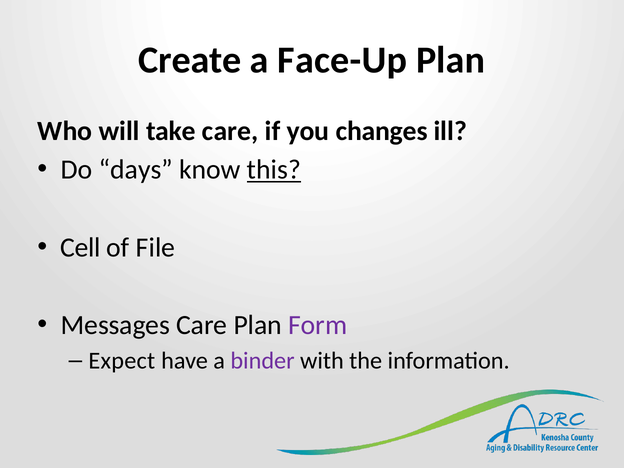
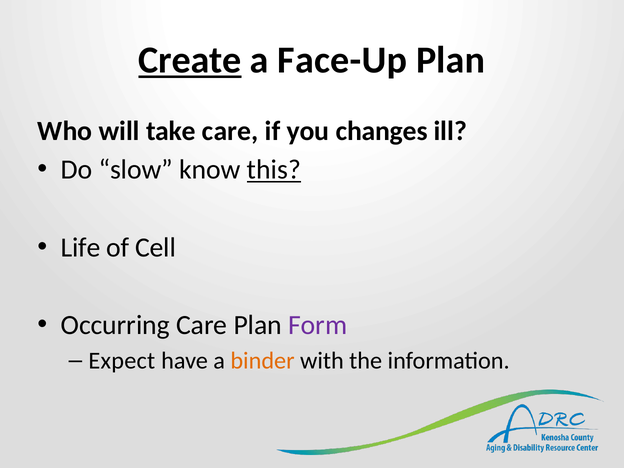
Create underline: none -> present
days: days -> slow
Cell: Cell -> Life
File: File -> Cell
Messages: Messages -> Occurring
binder colour: purple -> orange
